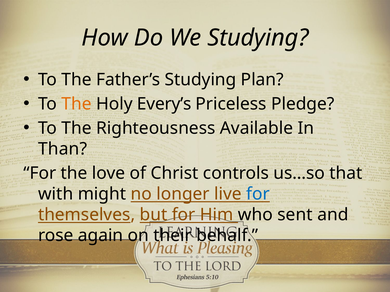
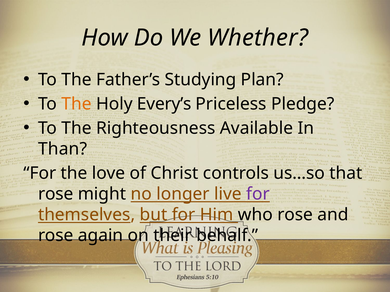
We Studying: Studying -> Whether
with at (56, 194): with -> rose
for at (258, 194) colour: blue -> purple
who sent: sent -> rose
